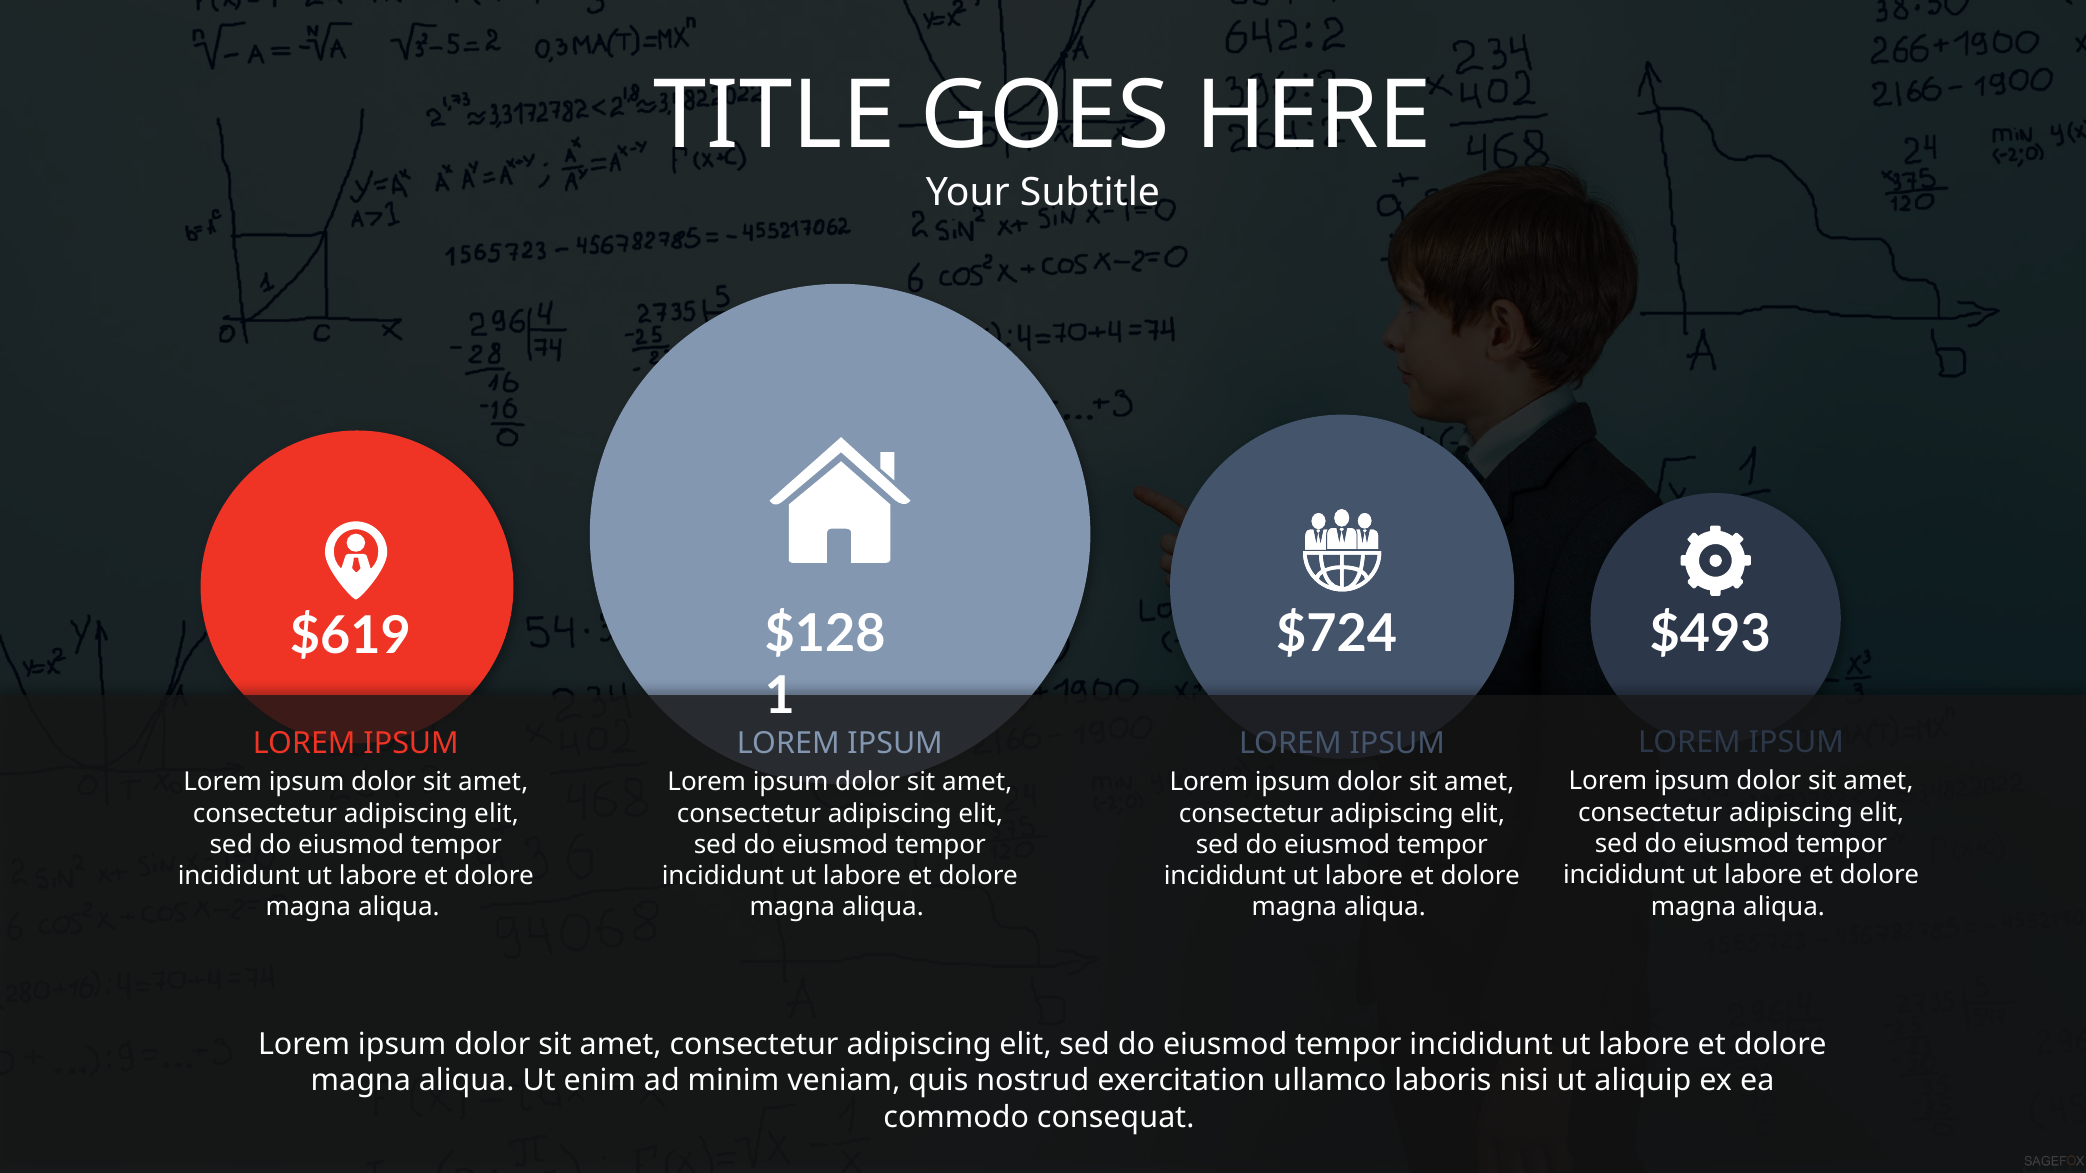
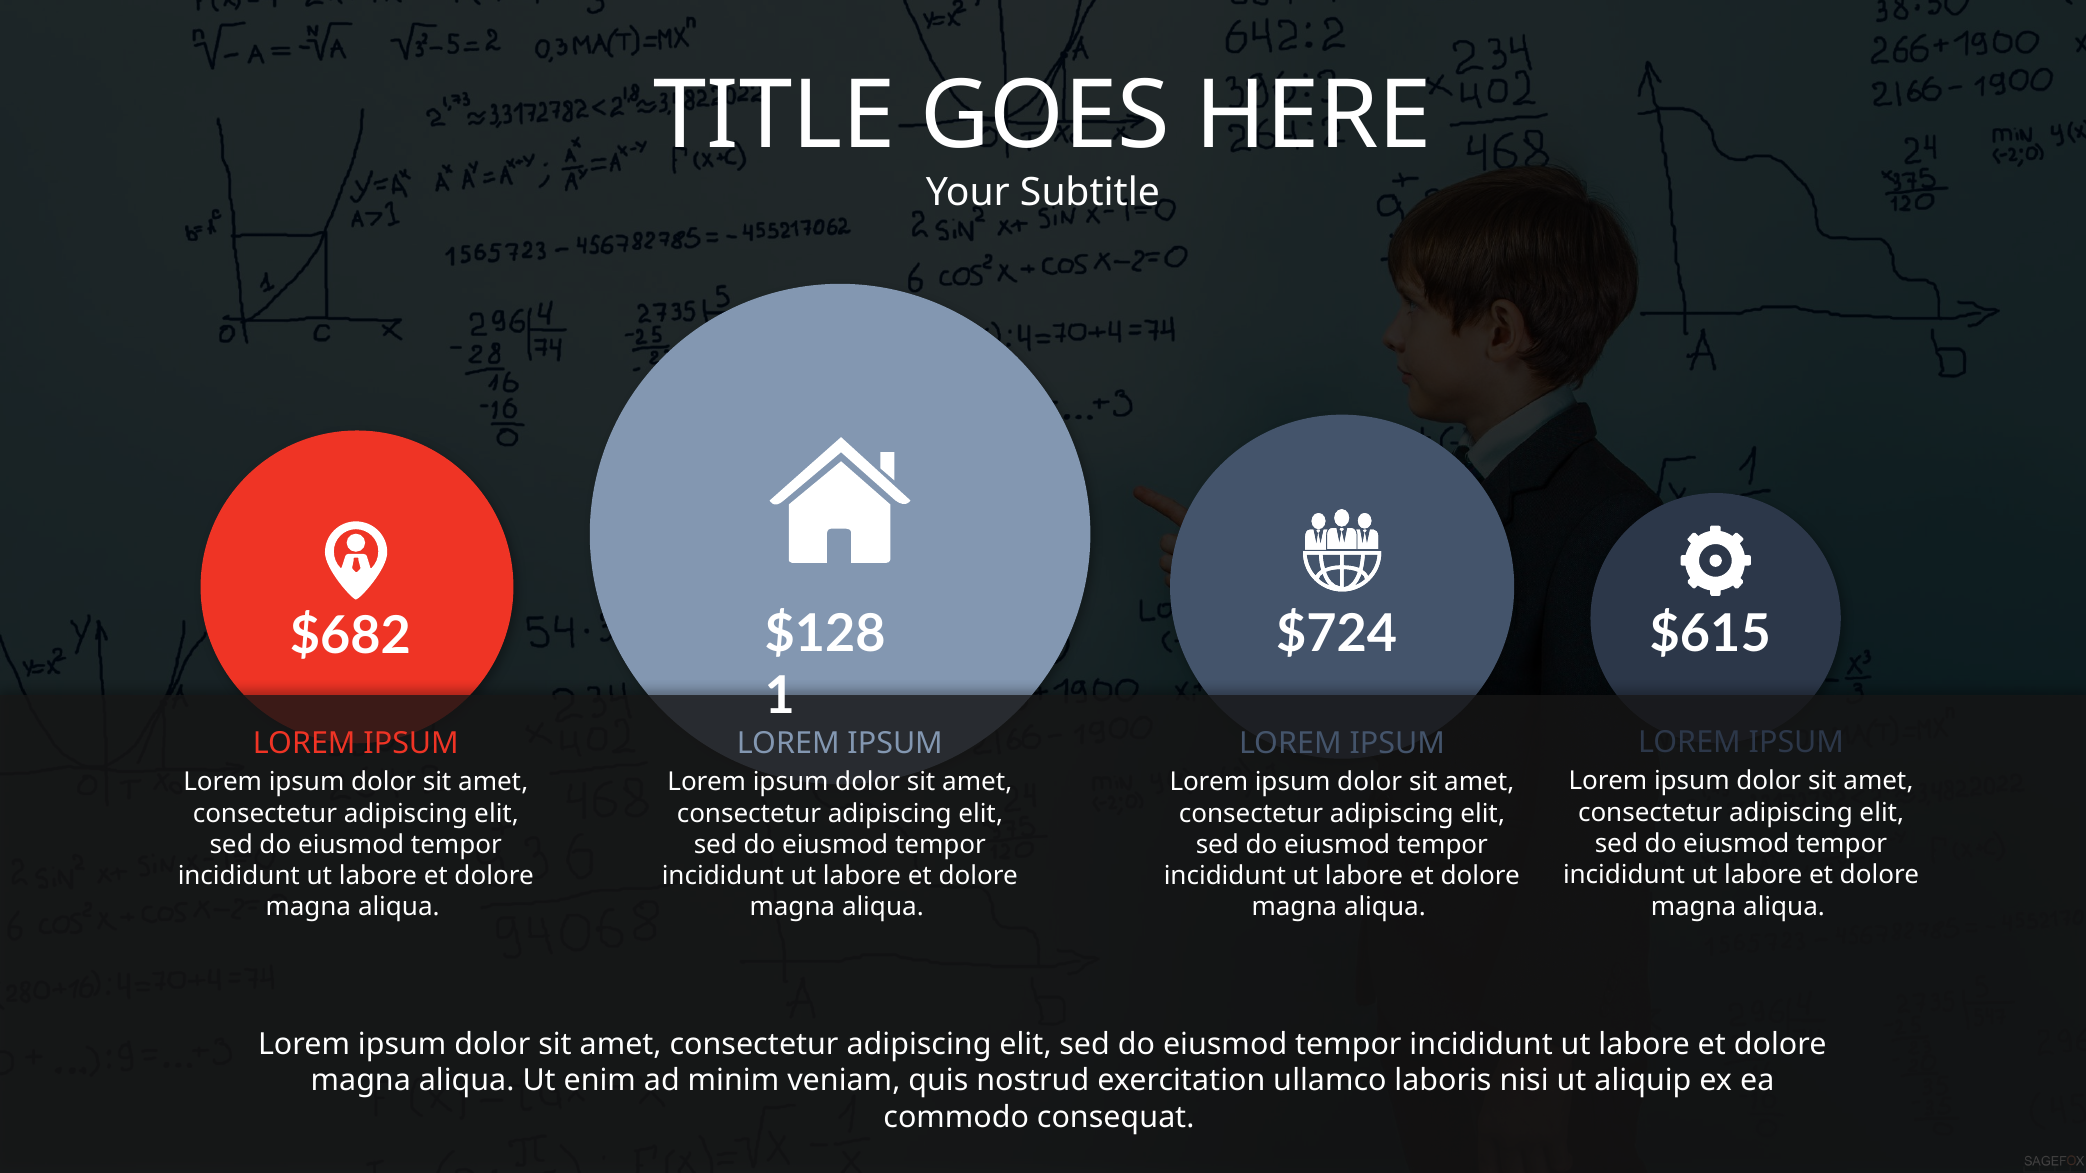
$493: $493 -> $615
$619: $619 -> $682
